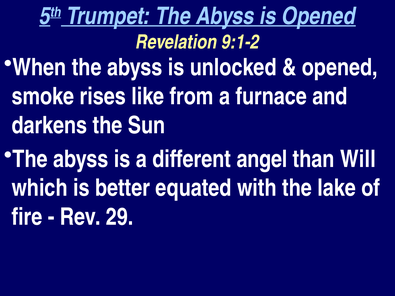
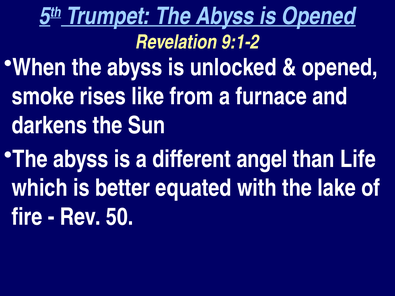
Will: Will -> Life
29: 29 -> 50
